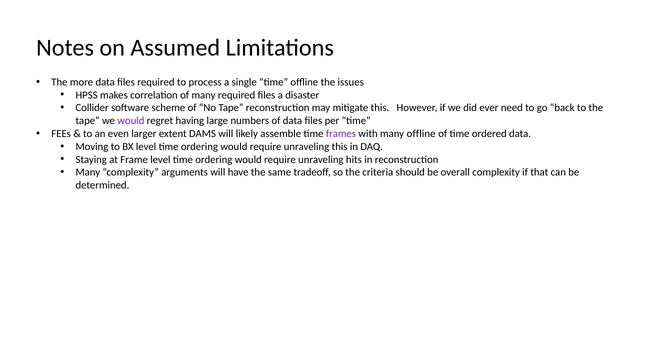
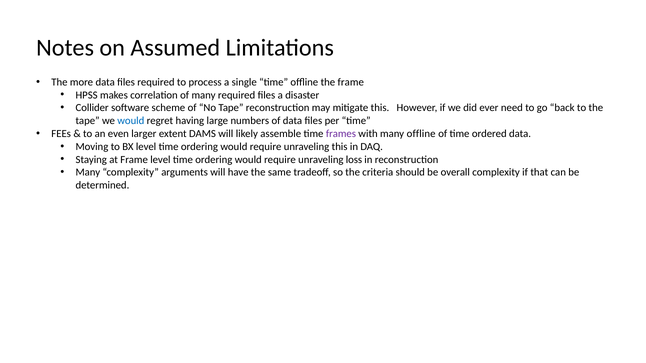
the issues: issues -> frame
would at (131, 121) colour: purple -> blue
hits: hits -> loss
